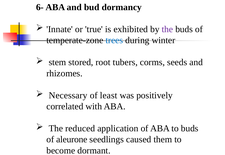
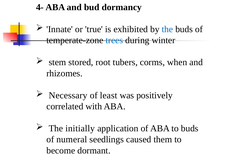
6-: 6- -> 4-
the at (167, 29) colour: purple -> blue
seeds: seeds -> when
reduced: reduced -> initially
aleurone: aleurone -> numeral
